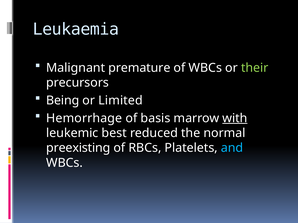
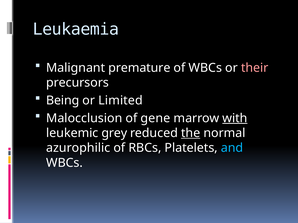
their colour: light green -> pink
Hemorrhage: Hemorrhage -> Malocclusion
basis: basis -> gene
best: best -> grey
the underline: none -> present
preexisting: preexisting -> azurophilic
